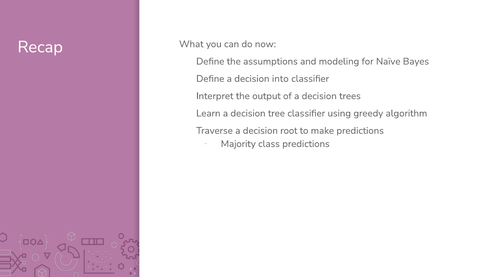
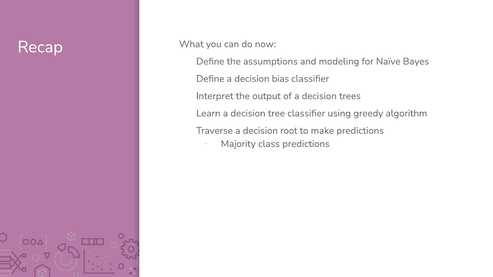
into: into -> bias
